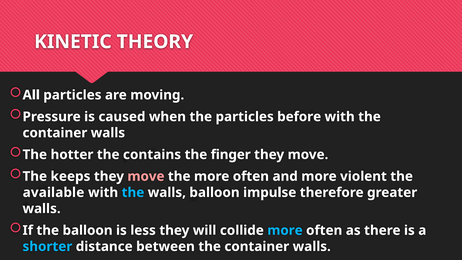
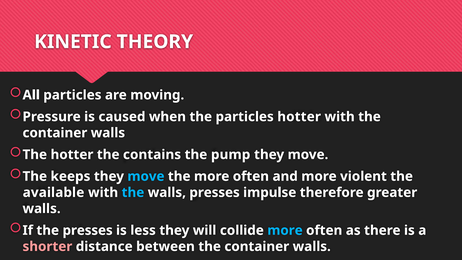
particles before: before -> hotter
finger: finger -> pump
move at (146, 176) colour: pink -> light blue
walls balloon: balloon -> presses
the balloon: balloon -> presses
shorter colour: light blue -> pink
